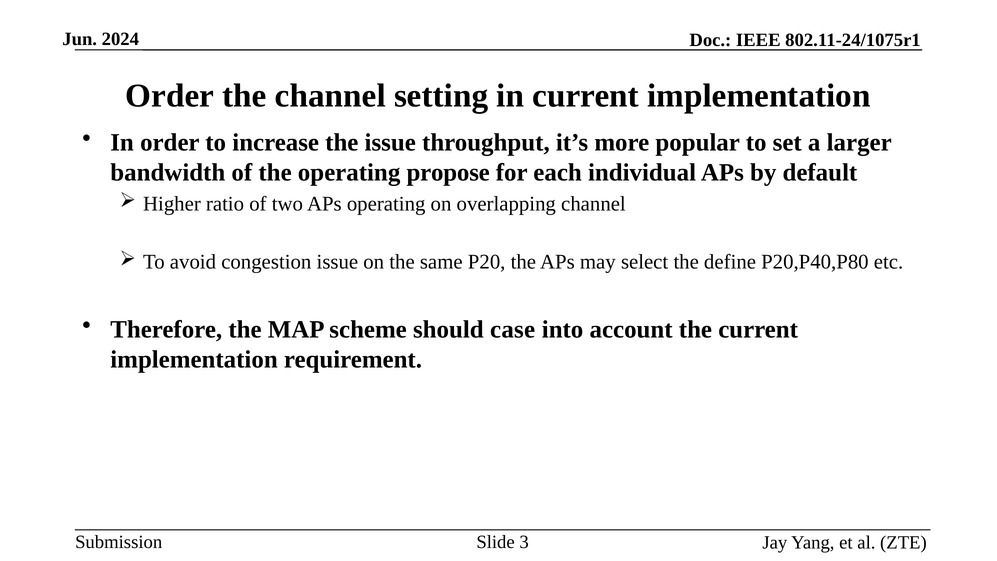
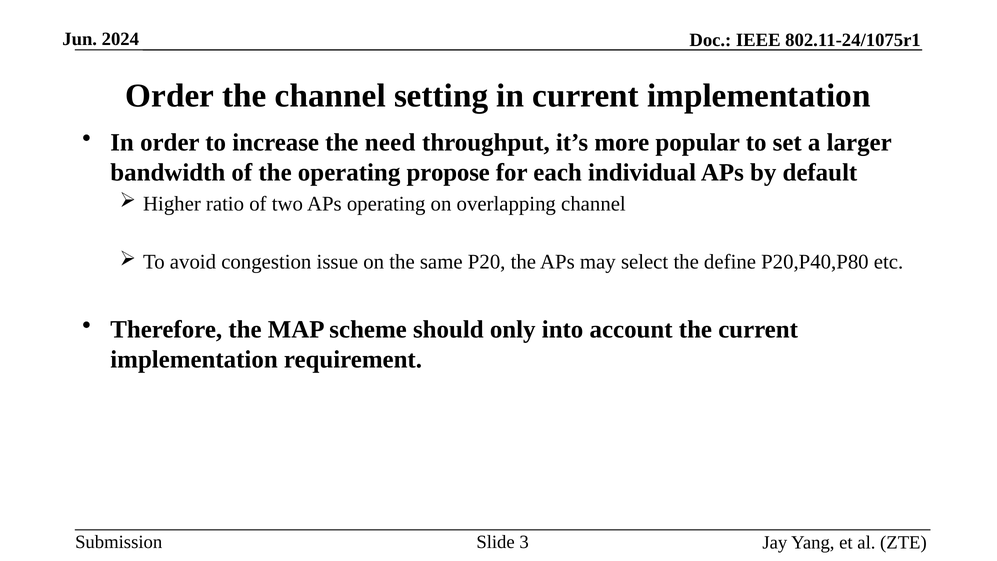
the issue: issue -> need
case: case -> only
